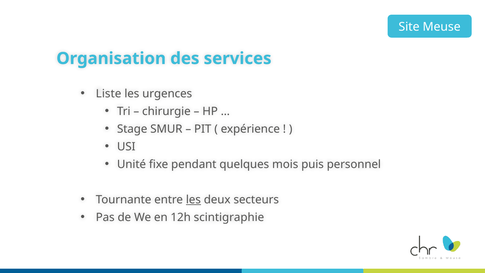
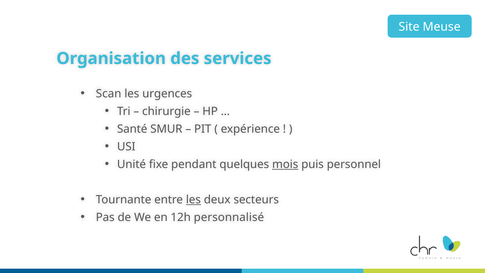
Liste: Liste -> Scan
Stage: Stage -> Santé
mois underline: none -> present
scintigraphie: scintigraphie -> personnalisé
